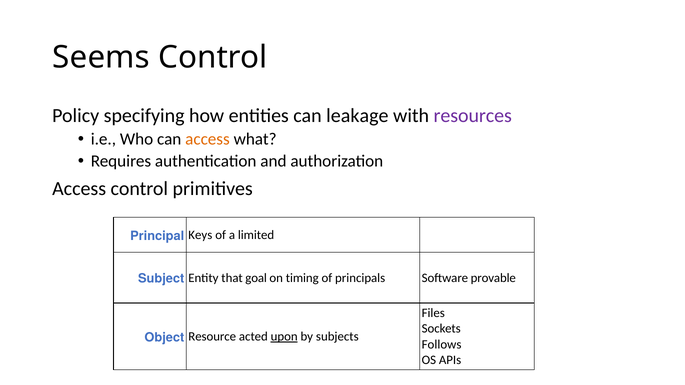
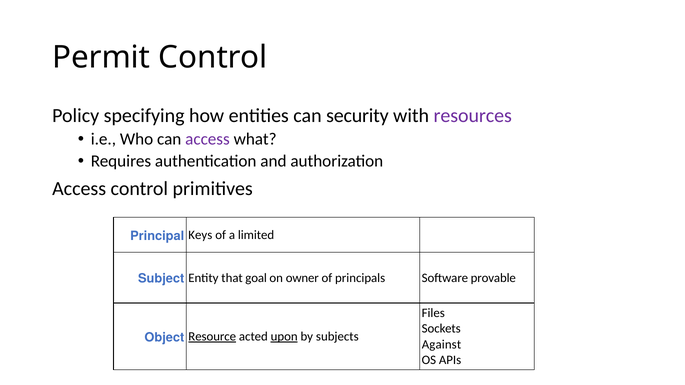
Seems: Seems -> Permit
leakage: leakage -> security
access at (207, 139) colour: orange -> purple
timing: timing -> owner
Resource underline: none -> present
Follows: Follows -> Against
